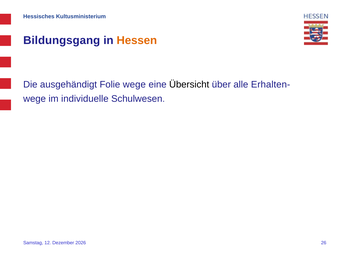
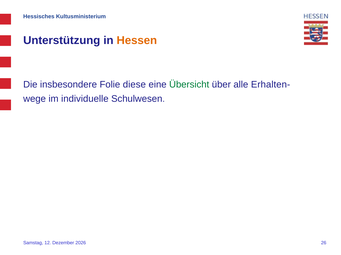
Bildungsgang: Bildungsgang -> Unterstützung
ausgehändigt: ausgehändigt -> insbesondere
Folie wege: wege -> diese
Übersicht colour: black -> green
